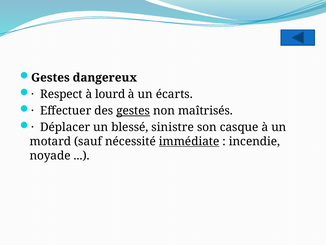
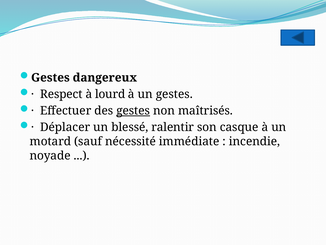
un écarts: écarts -> gestes
sinistre: sinistre -> ralentir
immédiate underline: present -> none
